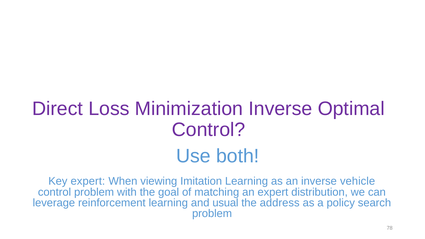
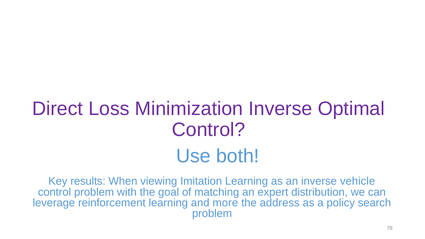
Key expert: expert -> results
usual: usual -> more
